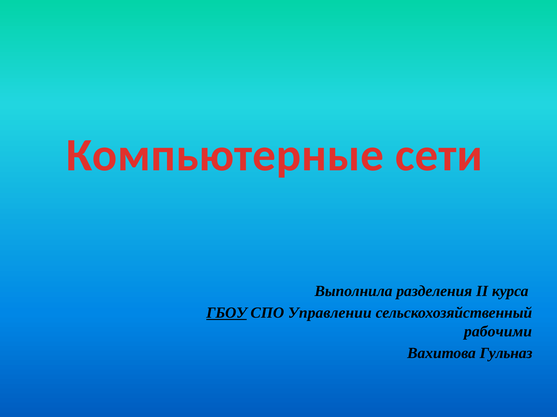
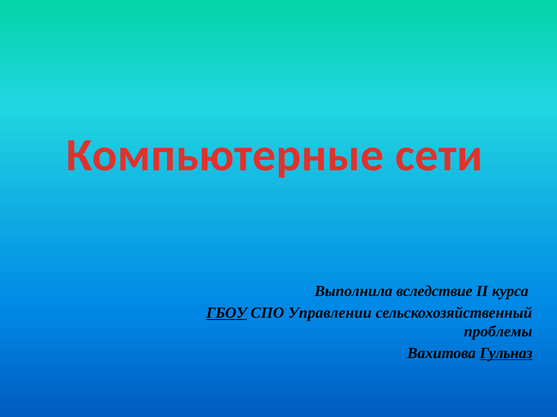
разделения: разделения -> вследствие
рабочими: рабочими -> проблемы
Гульназ underline: none -> present
